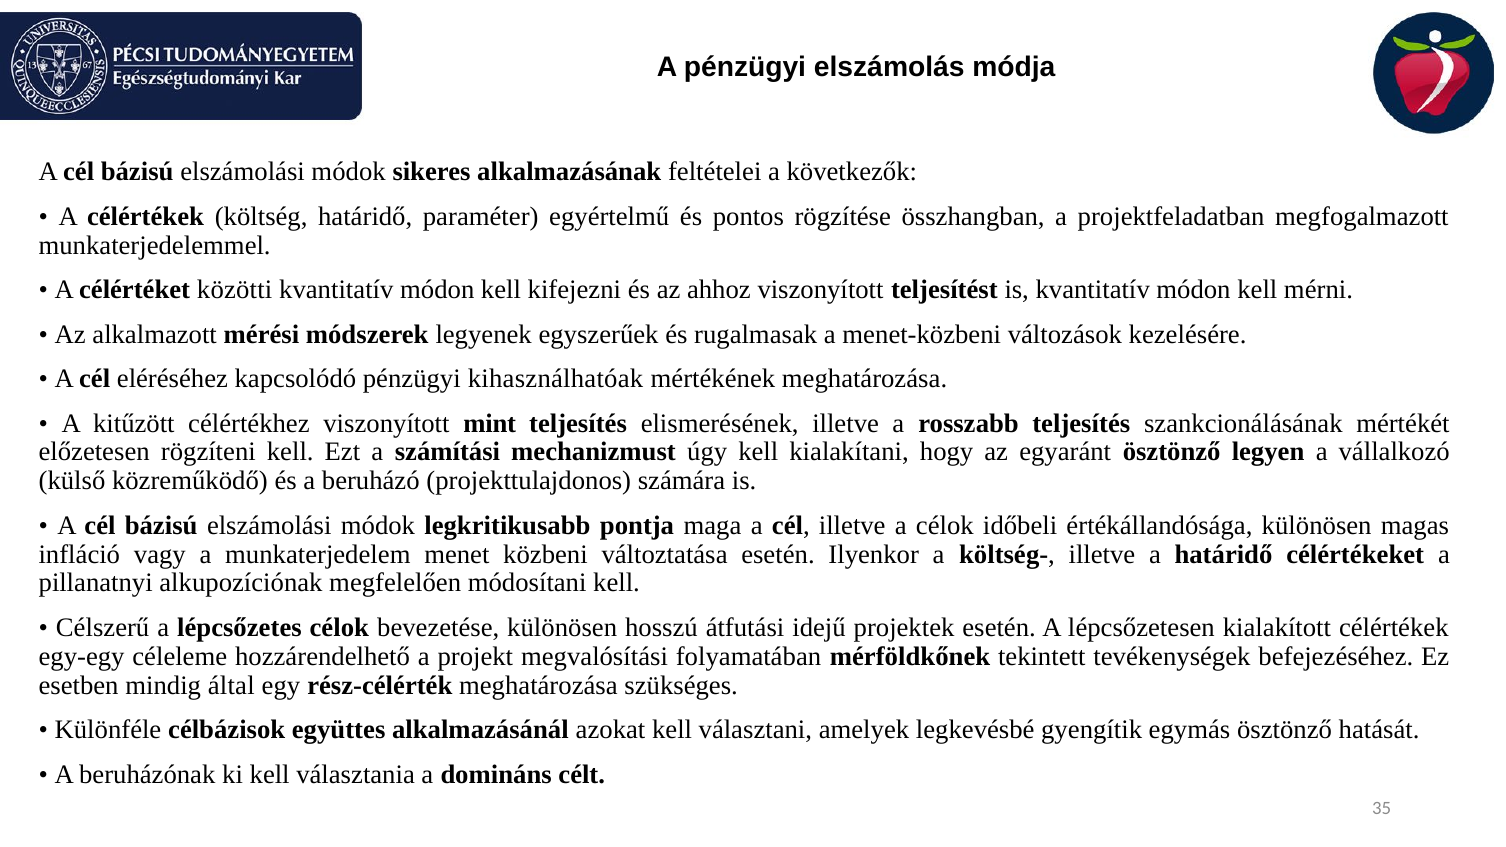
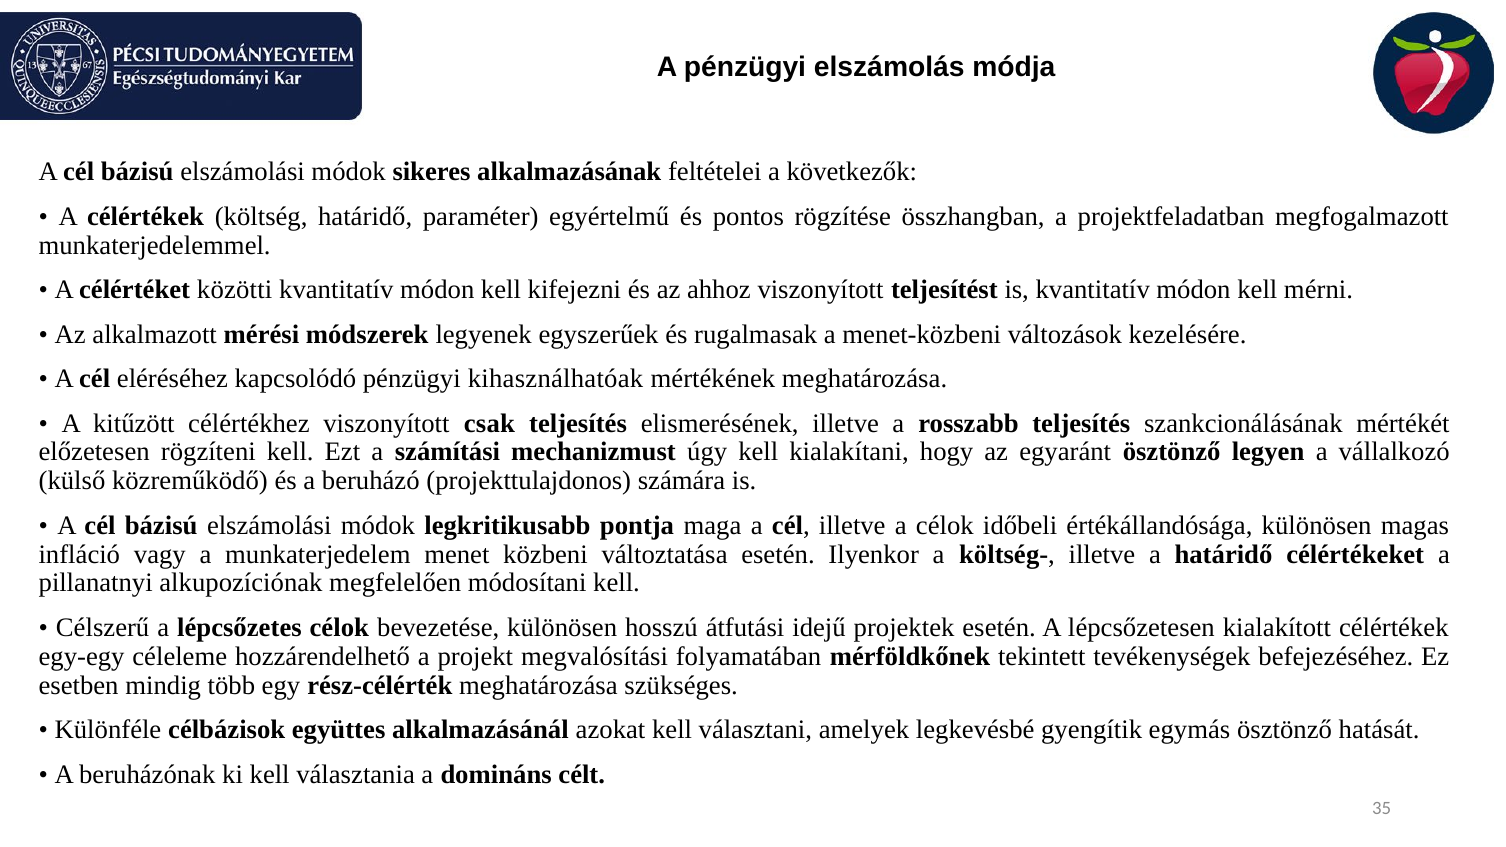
mint: mint -> csak
által: által -> több
